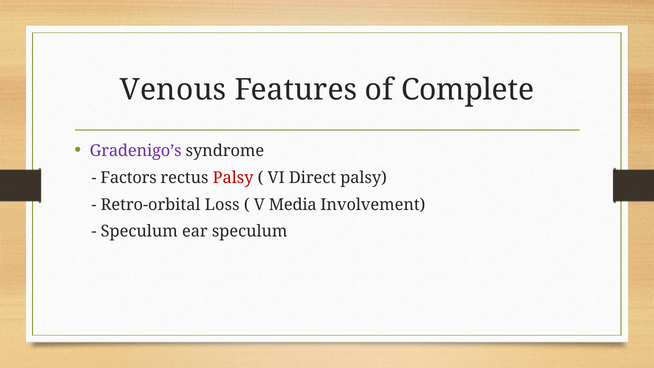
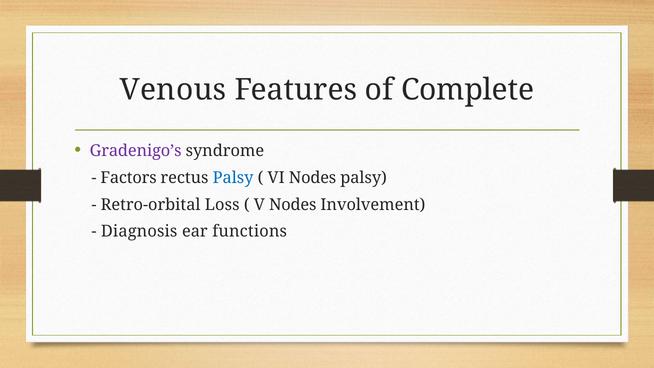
Palsy at (233, 178) colour: red -> blue
VI Direct: Direct -> Nodes
V Media: Media -> Nodes
Speculum at (139, 232): Speculum -> Diagnosis
ear speculum: speculum -> functions
